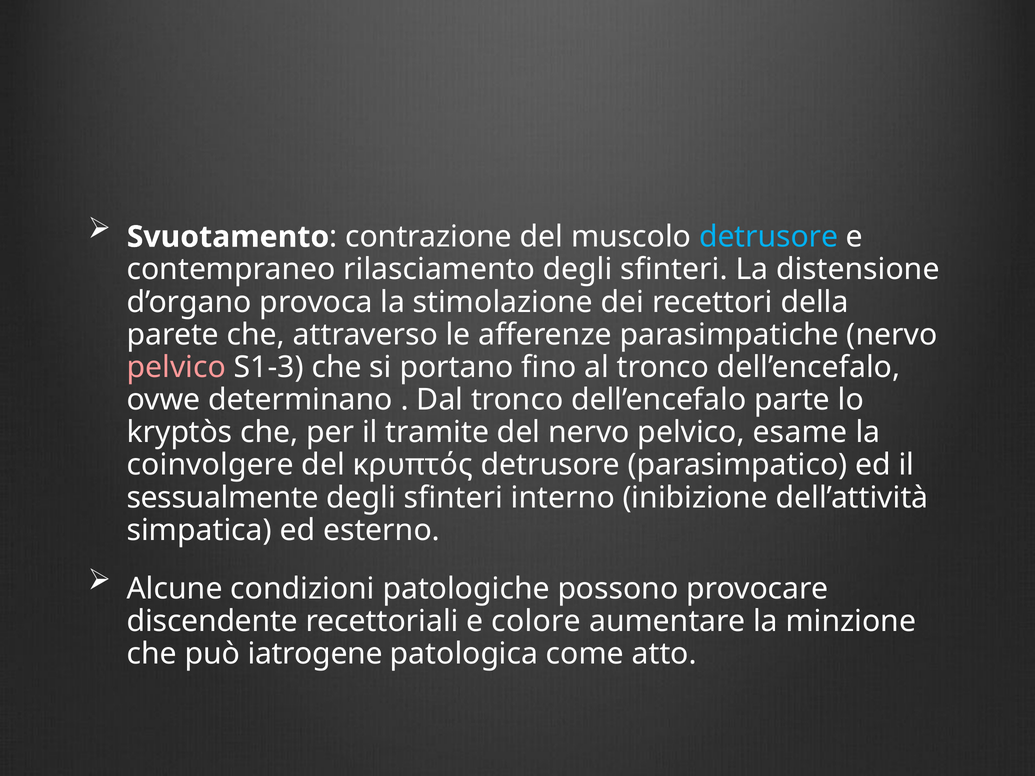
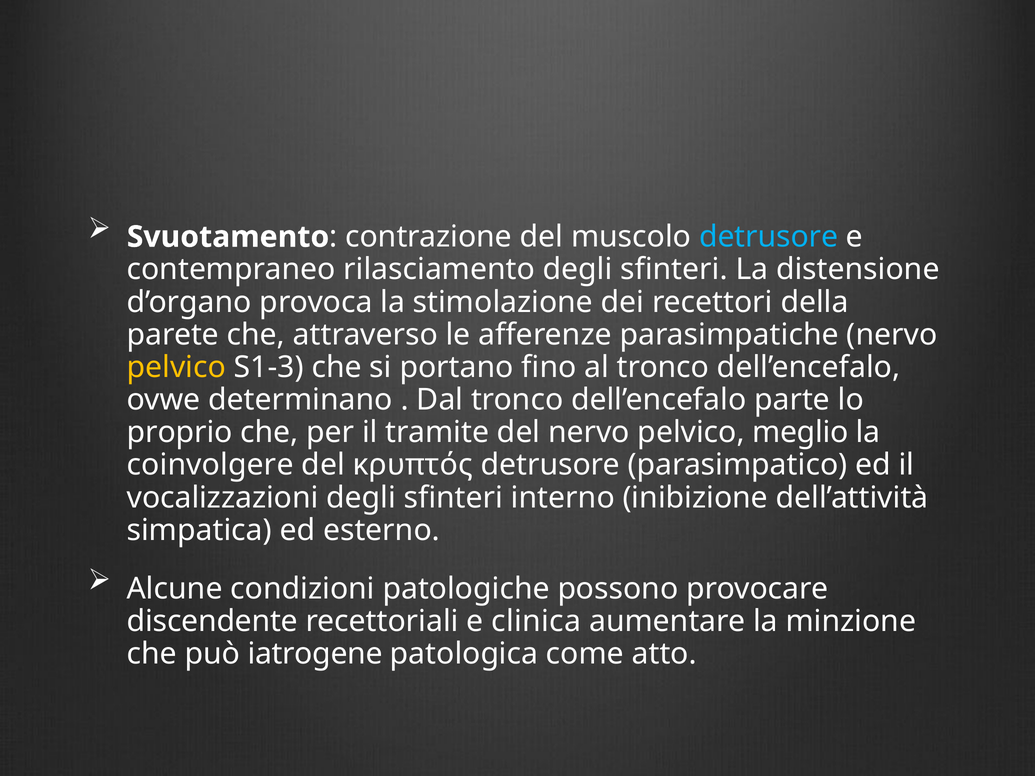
pelvico at (176, 367) colour: pink -> yellow
kryptòs: kryptòs -> proprio
esame: esame -> meglio
sessualmente: sessualmente -> vocalizzazioni
colore: colore -> clinica
